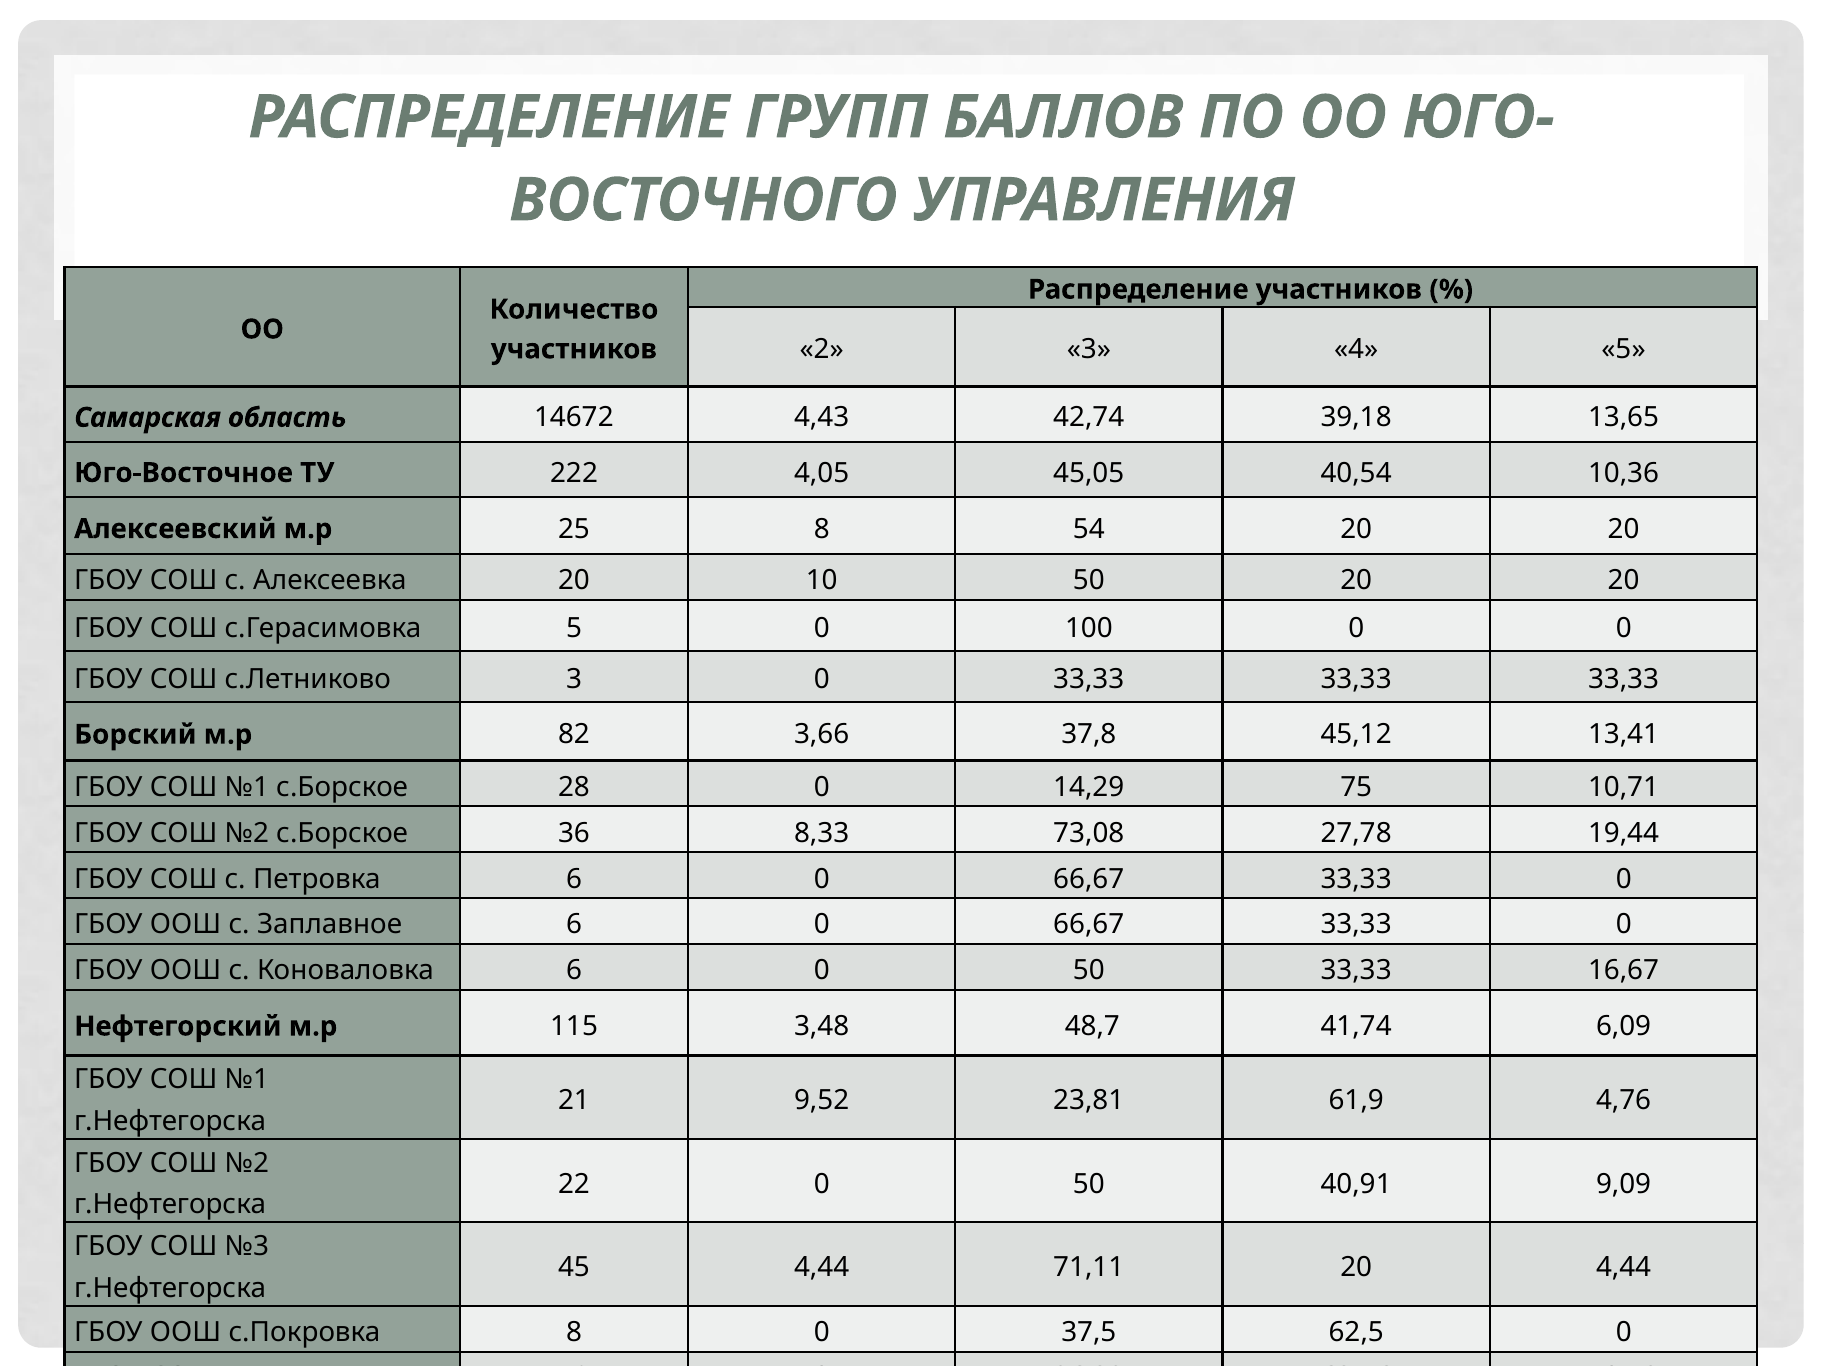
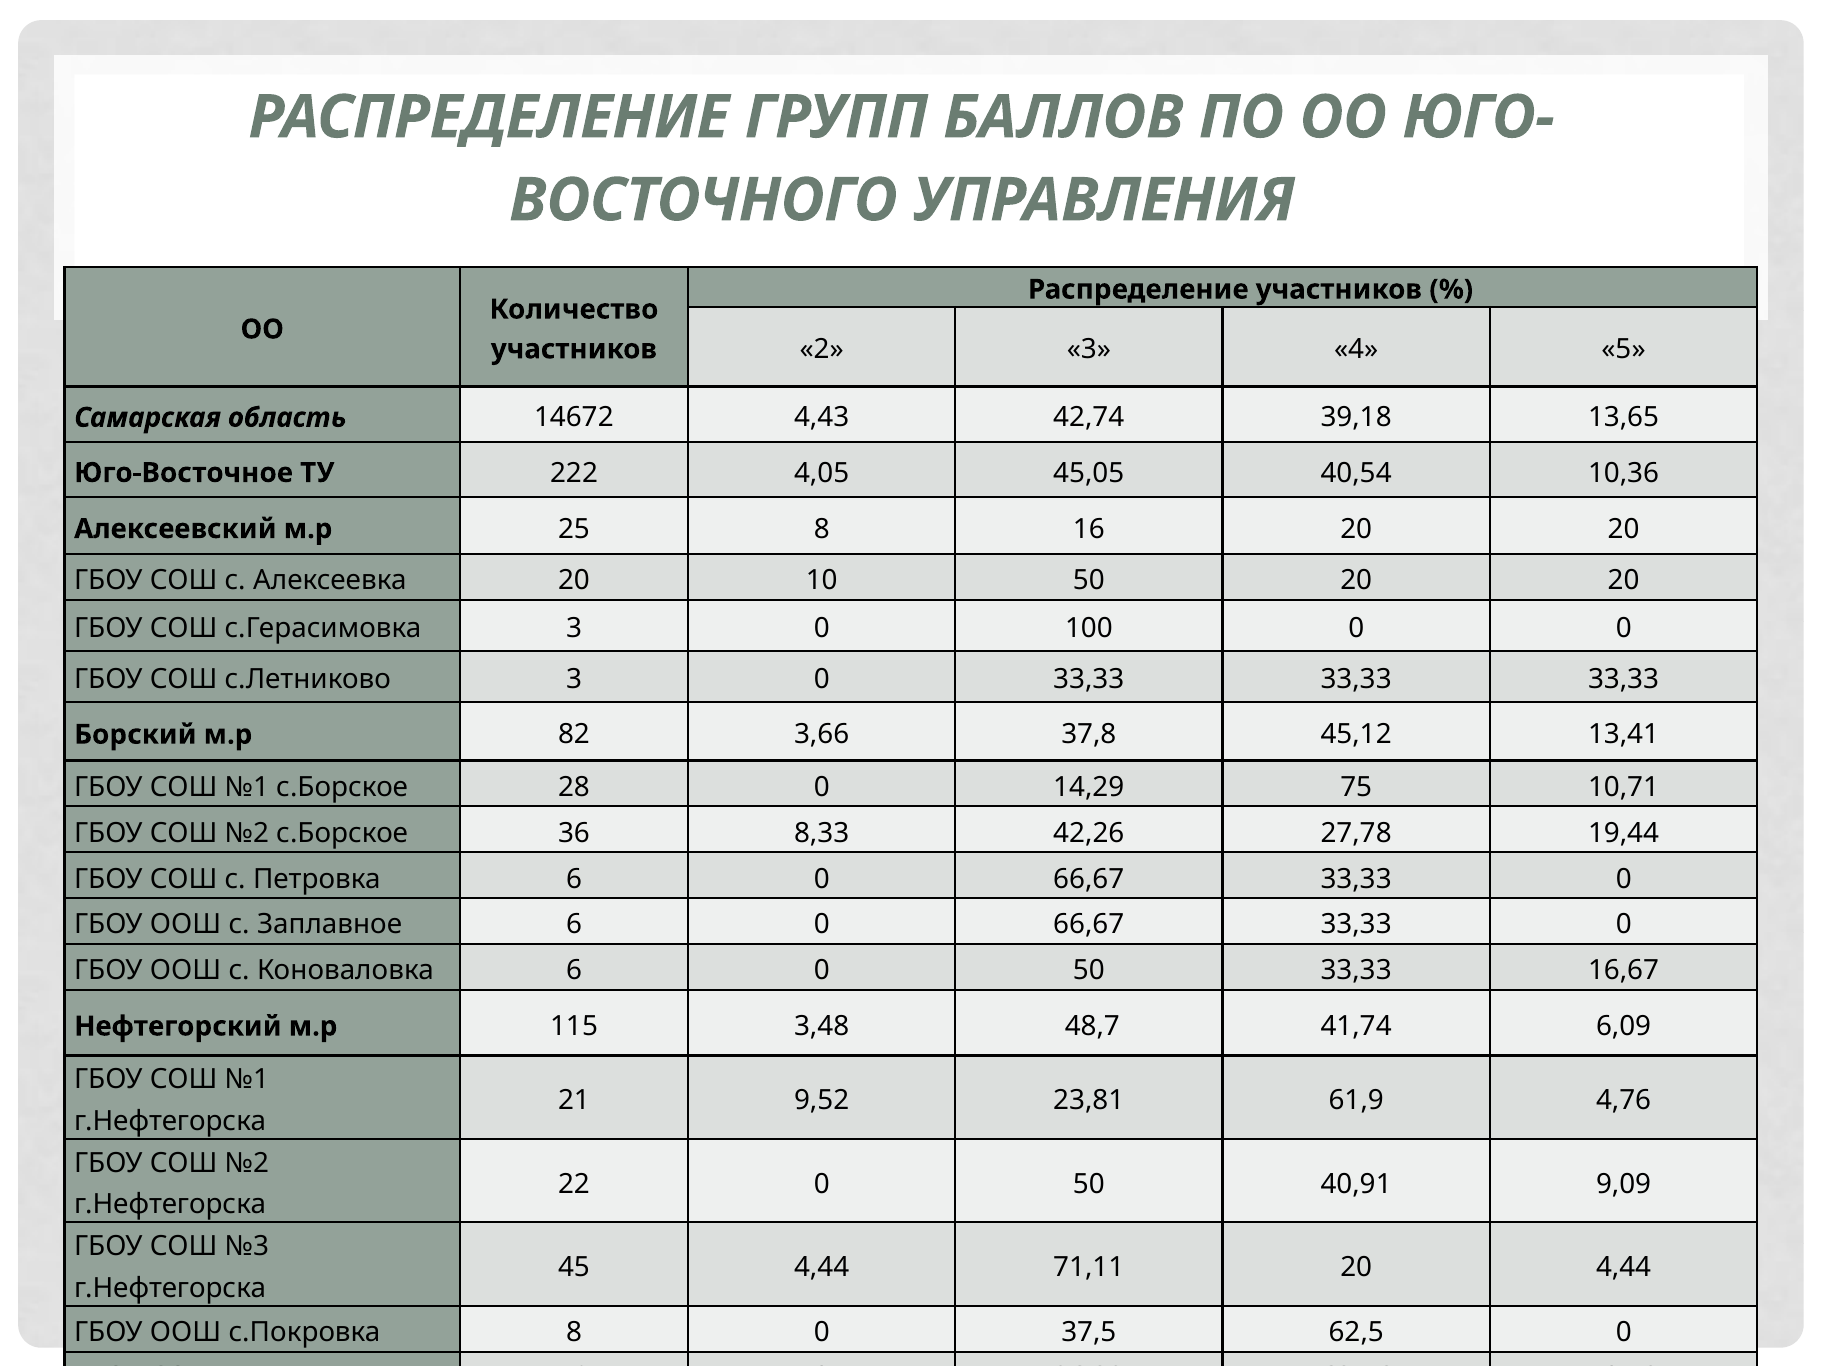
54: 54 -> 16
с.Герасимовка 5: 5 -> 3
73,08: 73,08 -> 42,26
